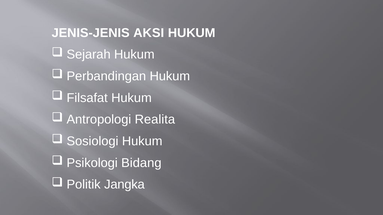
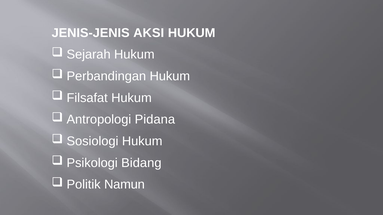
Realita: Realita -> Pidana
Jangka: Jangka -> Namun
